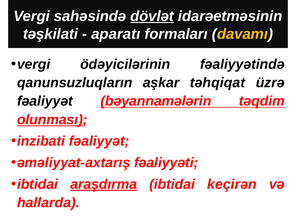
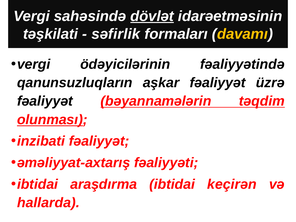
aparatı: aparatı -> səfirlik
aşkar təhqiqat: təhqiqat -> fəaliyyət
araşdırma underline: present -> none
